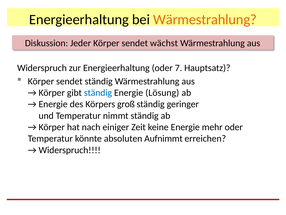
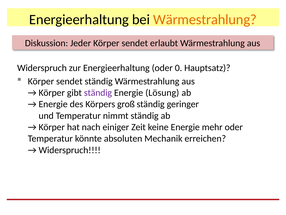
wächst: wächst -> erlaubt
7: 7 -> 0
ständig at (98, 93) colour: blue -> purple
Aufnimmt: Aufnimmt -> Mechanik
